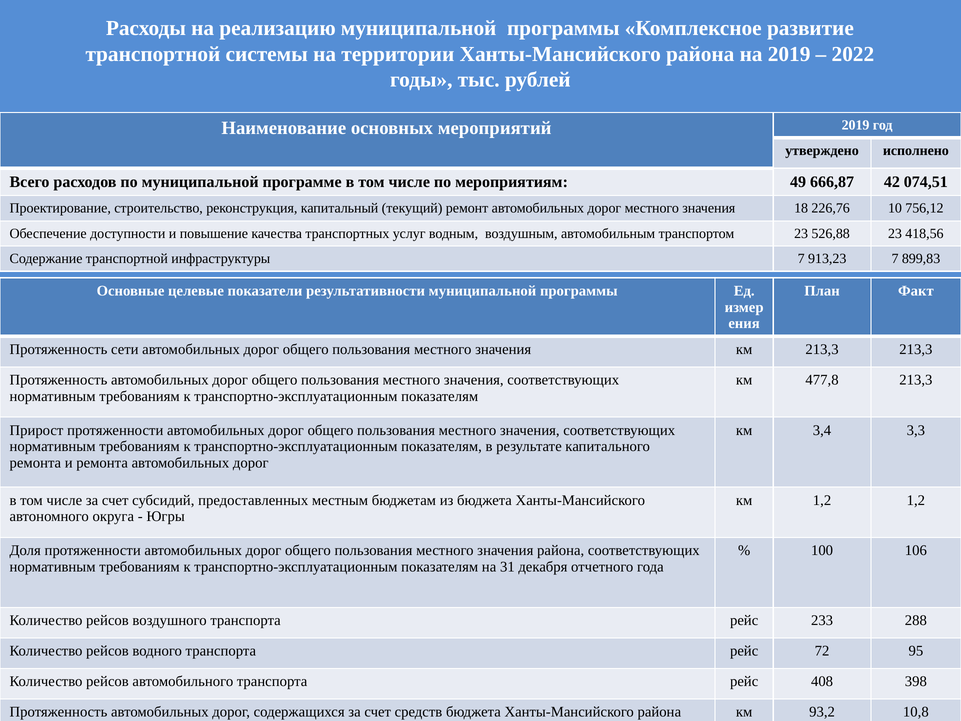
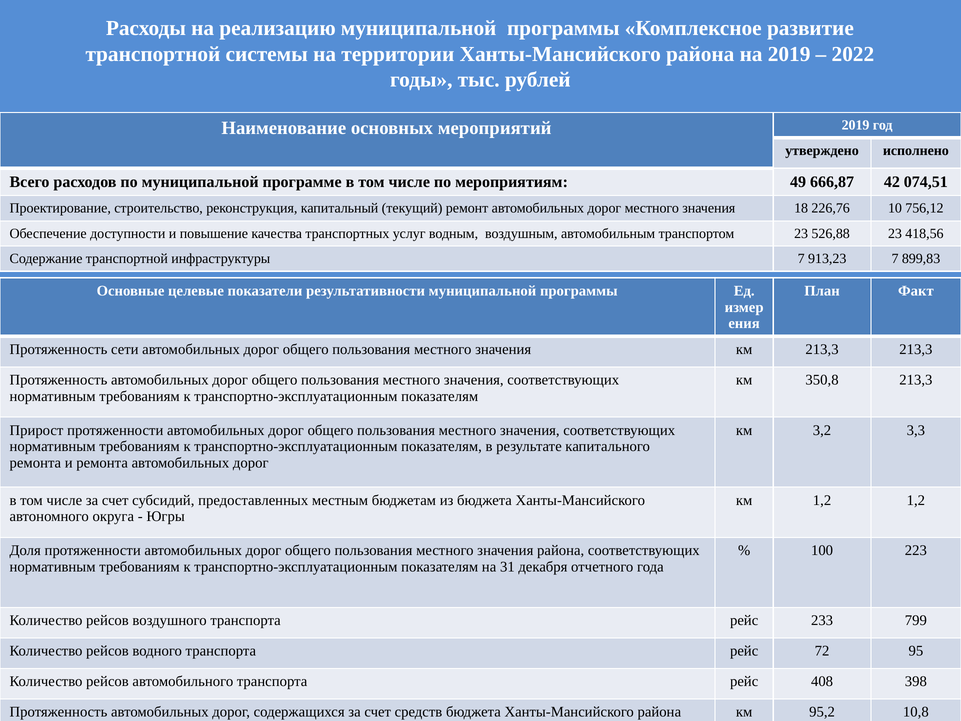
477,8: 477,8 -> 350,8
3,4: 3,4 -> 3,2
106: 106 -> 223
288: 288 -> 799
93,2: 93,2 -> 95,2
